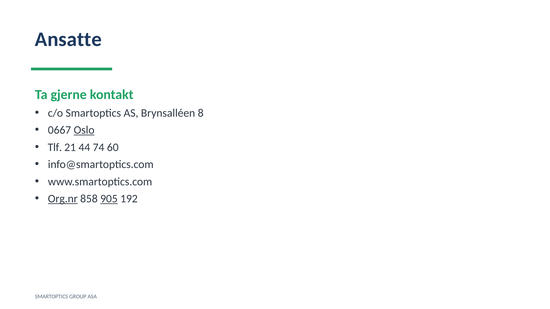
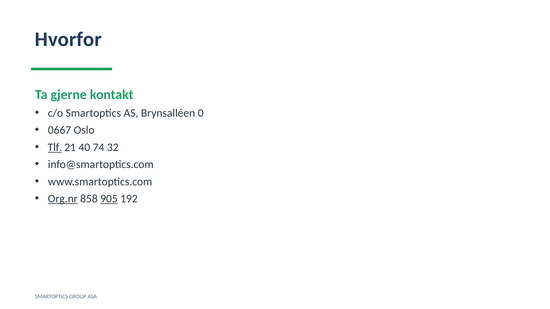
Ansatte: Ansatte -> Hvorfor
8: 8 -> 0
Oslo underline: present -> none
Tlf underline: none -> present
44: 44 -> 40
60: 60 -> 32
